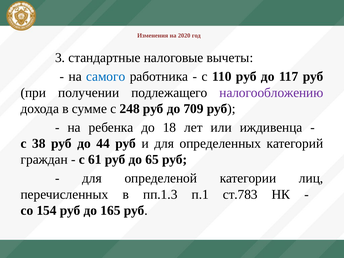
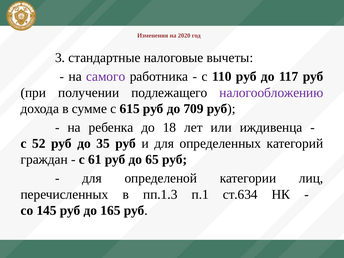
самого colour: blue -> purple
248: 248 -> 615
38: 38 -> 52
44: 44 -> 35
ст.783: ст.783 -> ст.634
154: 154 -> 145
